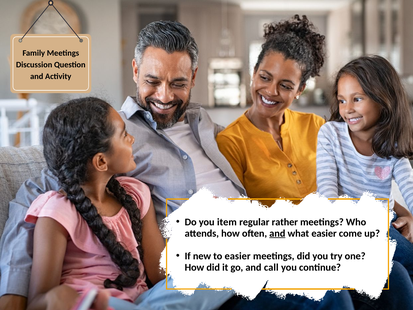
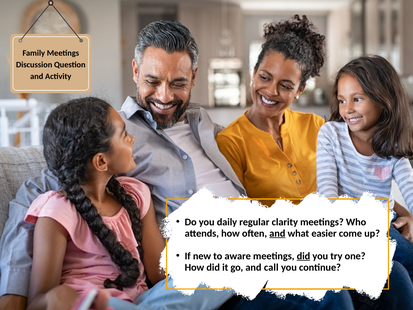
item: item -> daily
rather: rather -> clarity
to easier: easier -> aware
did at (303, 256) underline: none -> present
